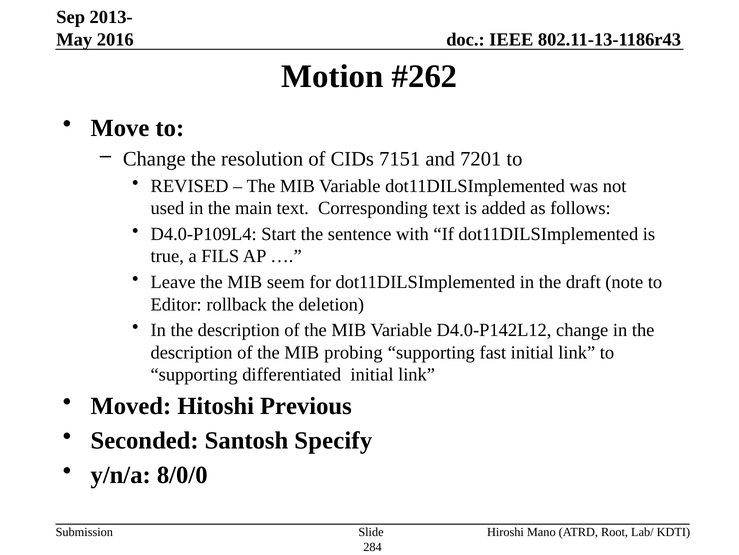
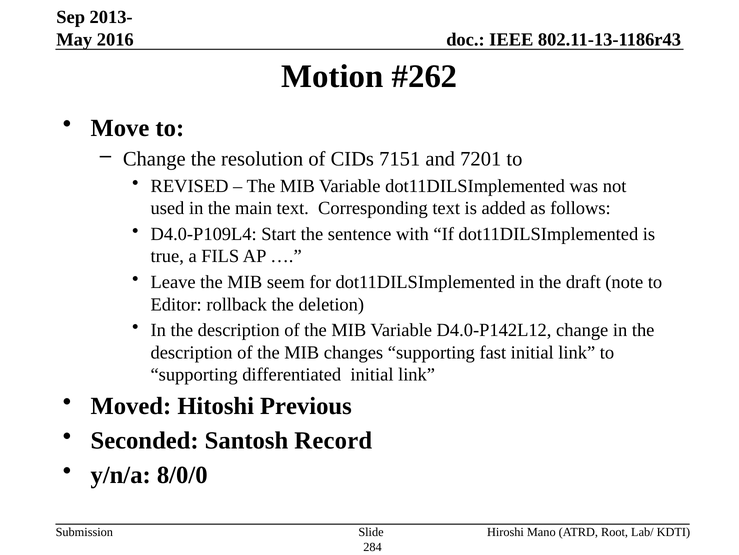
probing: probing -> changes
Specify: Specify -> Record
